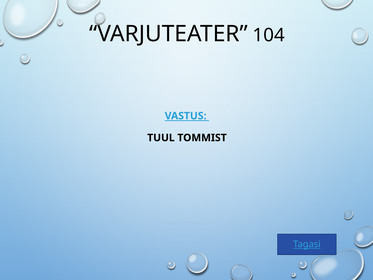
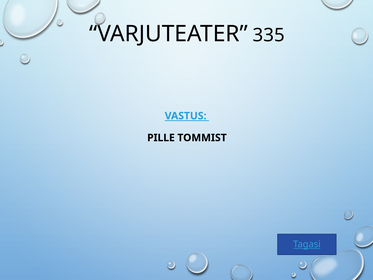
104: 104 -> 335
TUUL: TUUL -> PILLE
